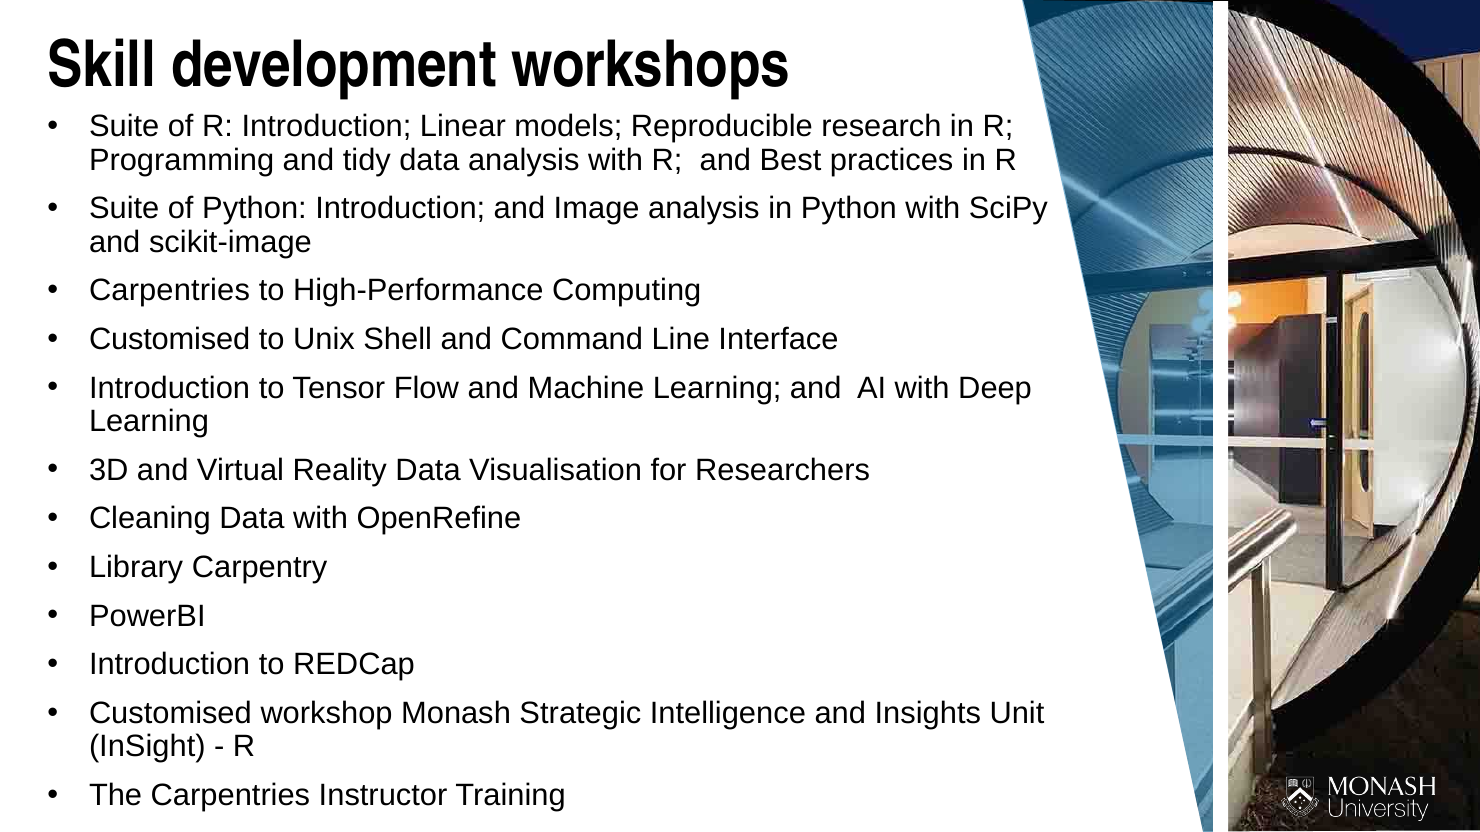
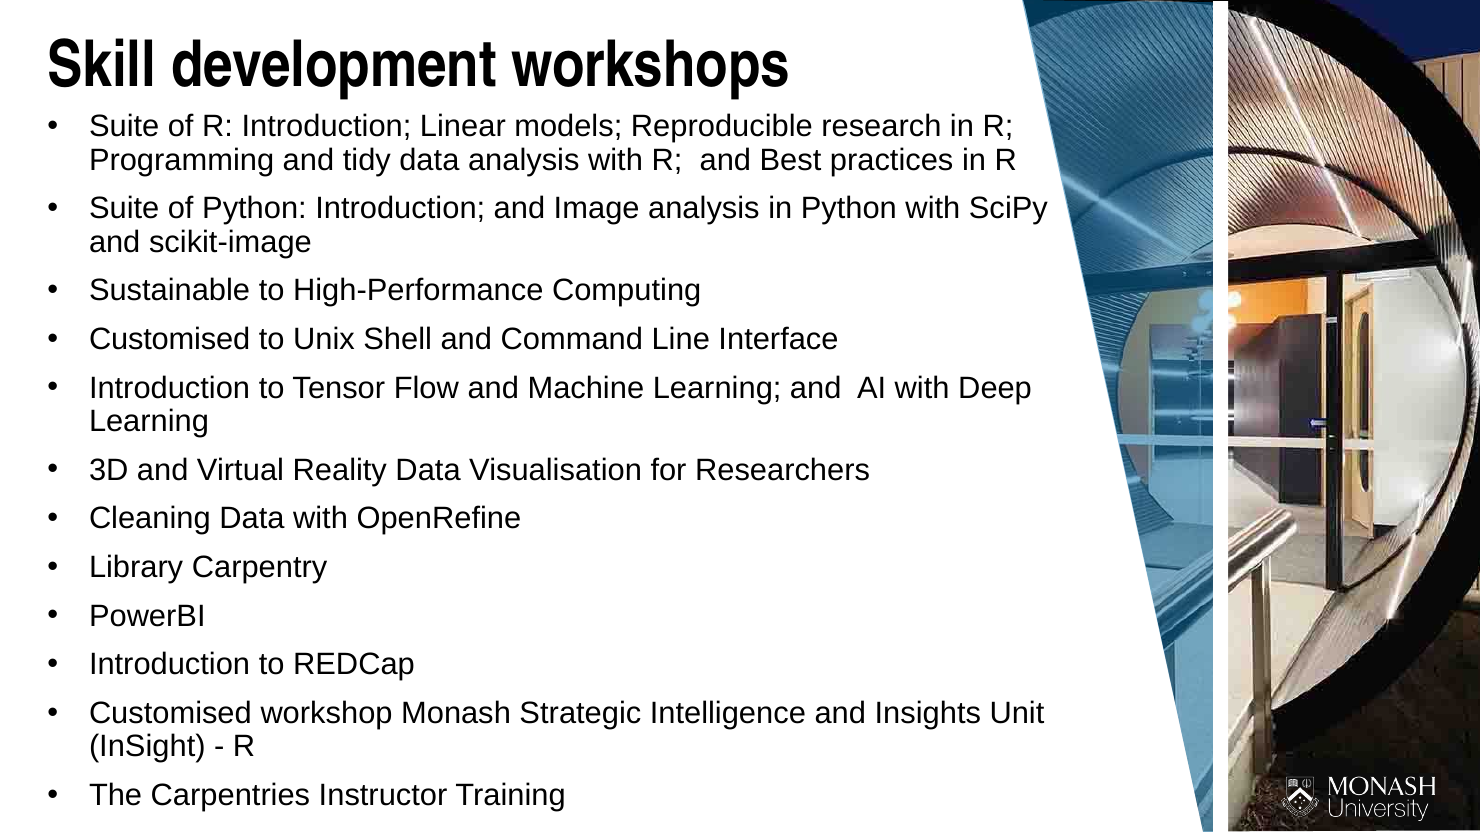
Carpentries at (169, 291): Carpentries -> Sustainable
